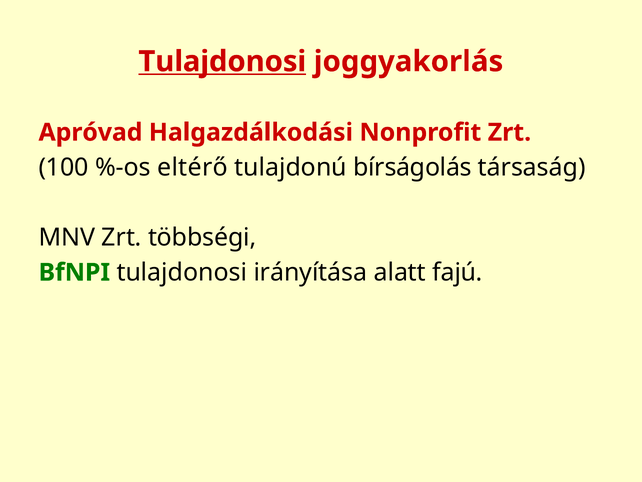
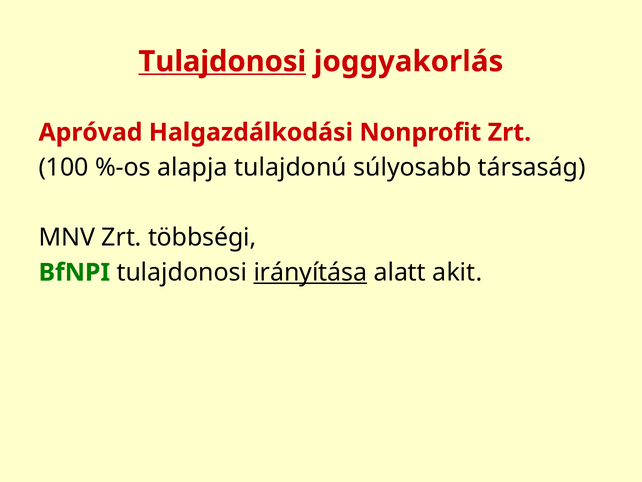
eltérő: eltérő -> alapja
bírságolás: bírságolás -> súlyosabb
irányítása underline: none -> present
fajú: fajú -> akit
